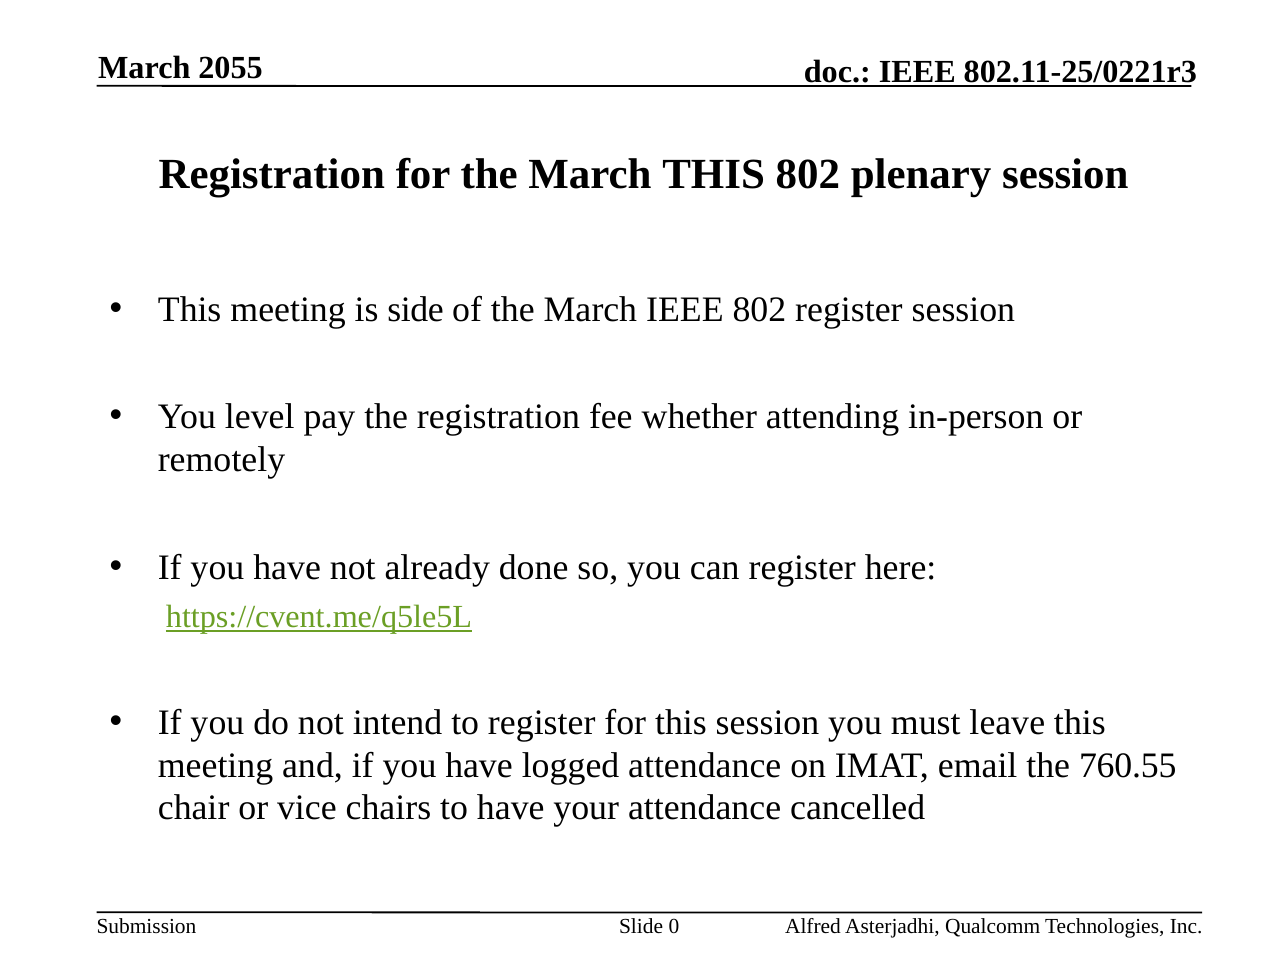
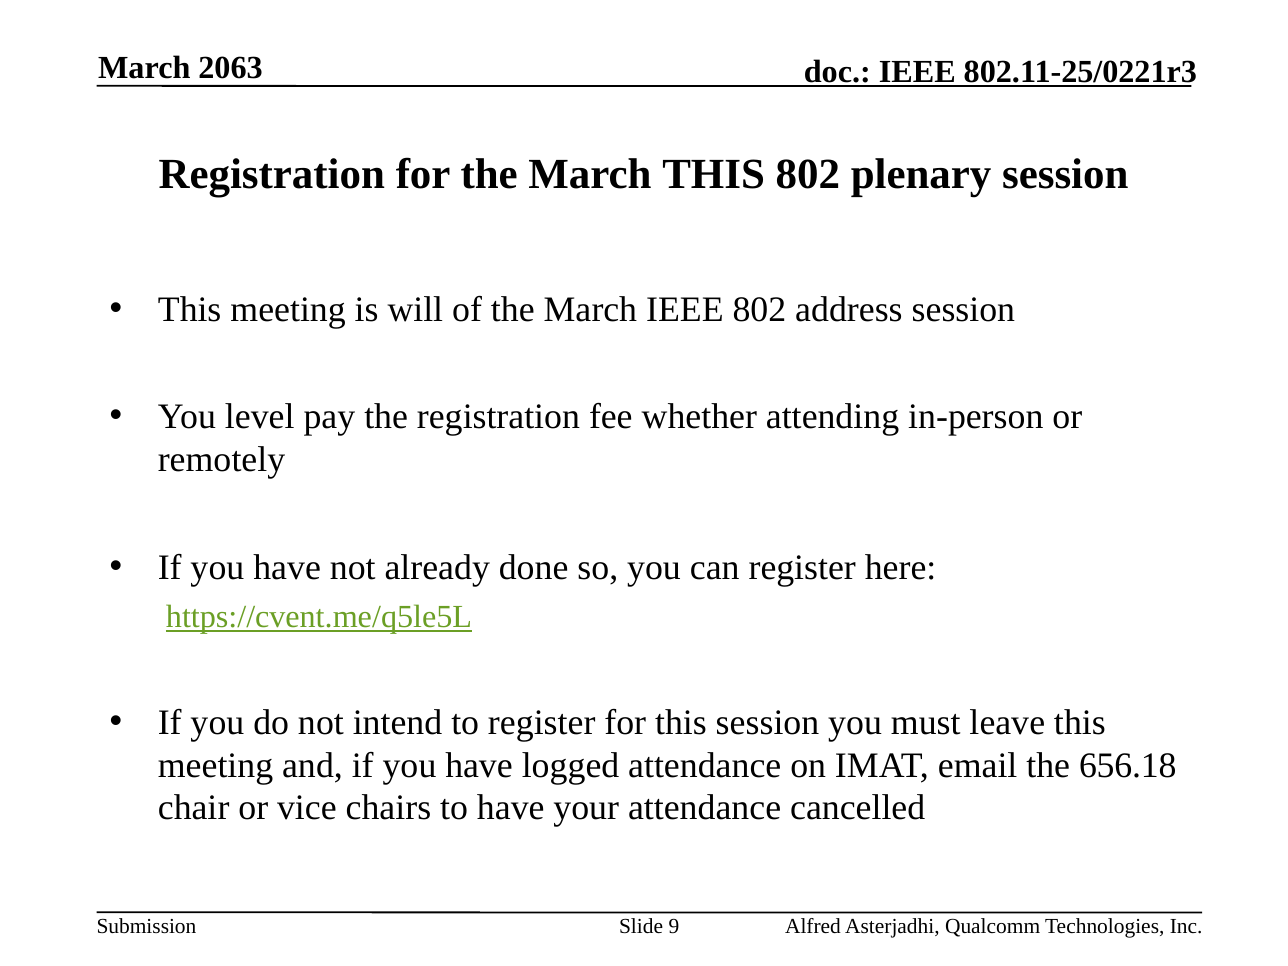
2055: 2055 -> 2063
side: side -> will
802 register: register -> address
760.55: 760.55 -> 656.18
0: 0 -> 9
